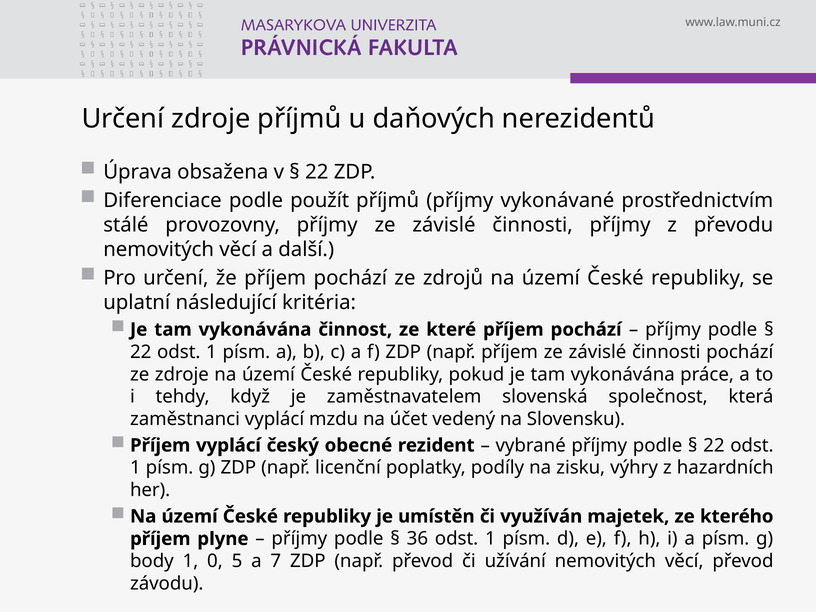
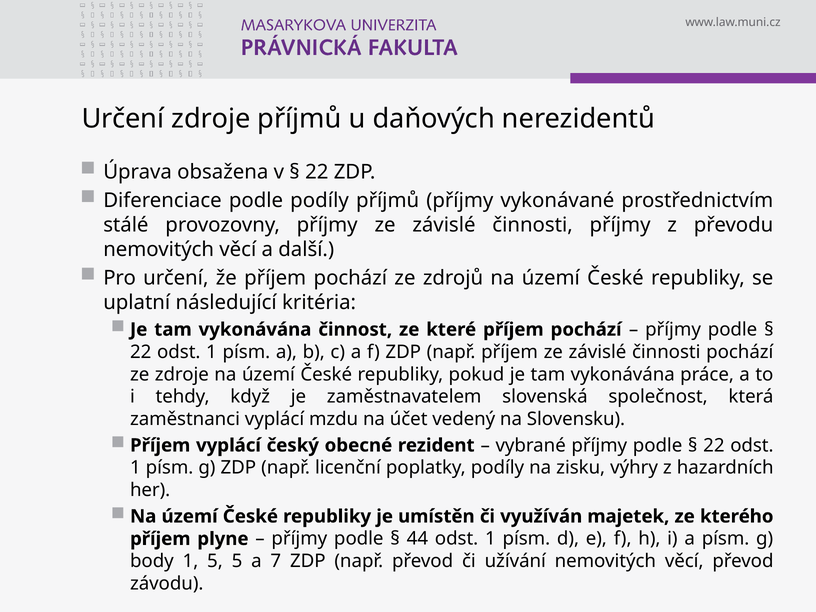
podle použít: použít -> podíly
36: 36 -> 44
1 0: 0 -> 5
